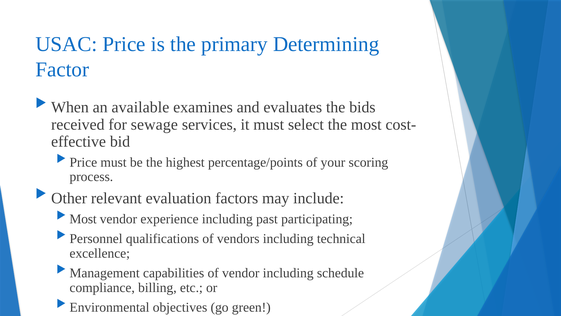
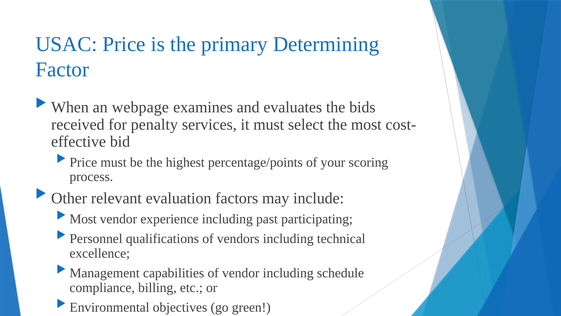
available: available -> webpage
sewage: sewage -> penalty
